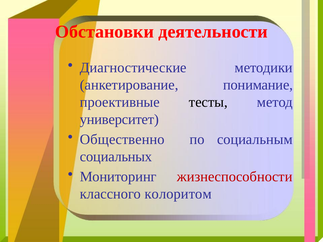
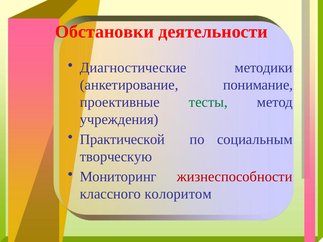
тесты colour: black -> green
университет: университет -> учреждения
Общественно: Общественно -> Практической
социальных: социальных -> творческую
